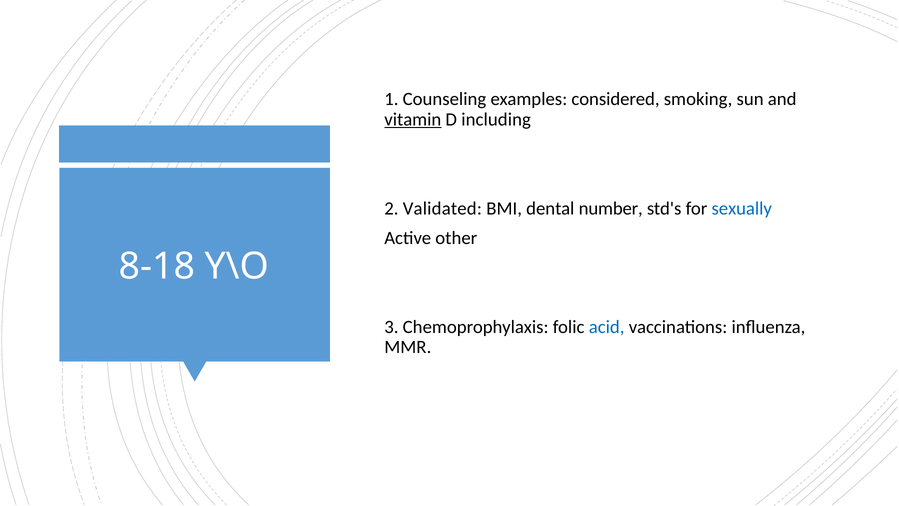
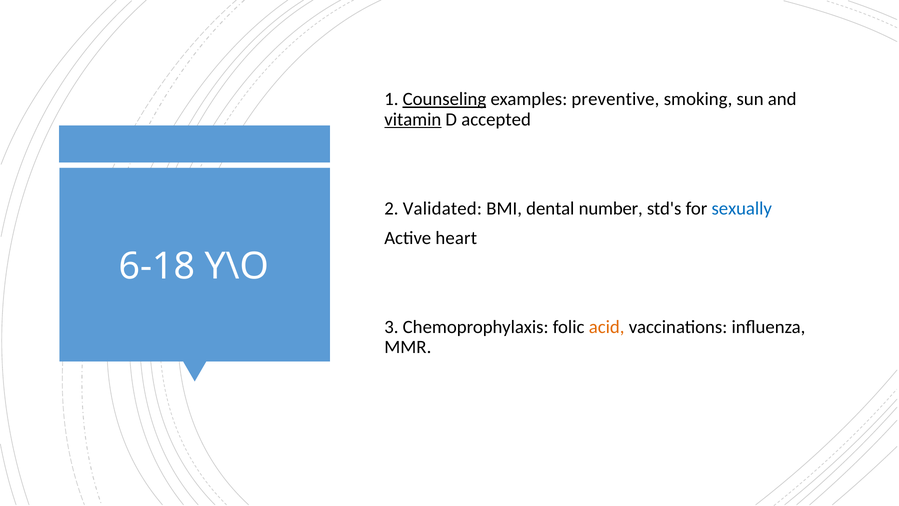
Counseling underline: none -> present
considered: considered -> preventive
including: including -> accepted
other: other -> heart
8-18: 8-18 -> 6-18
acid colour: blue -> orange
